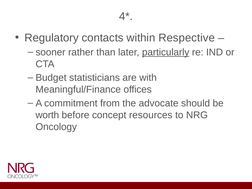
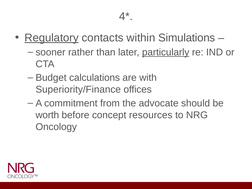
Regulatory underline: none -> present
Respective: Respective -> Simulations
statisticians: statisticians -> calculations
Meaningful/Finance: Meaningful/Finance -> Superiority/Finance
